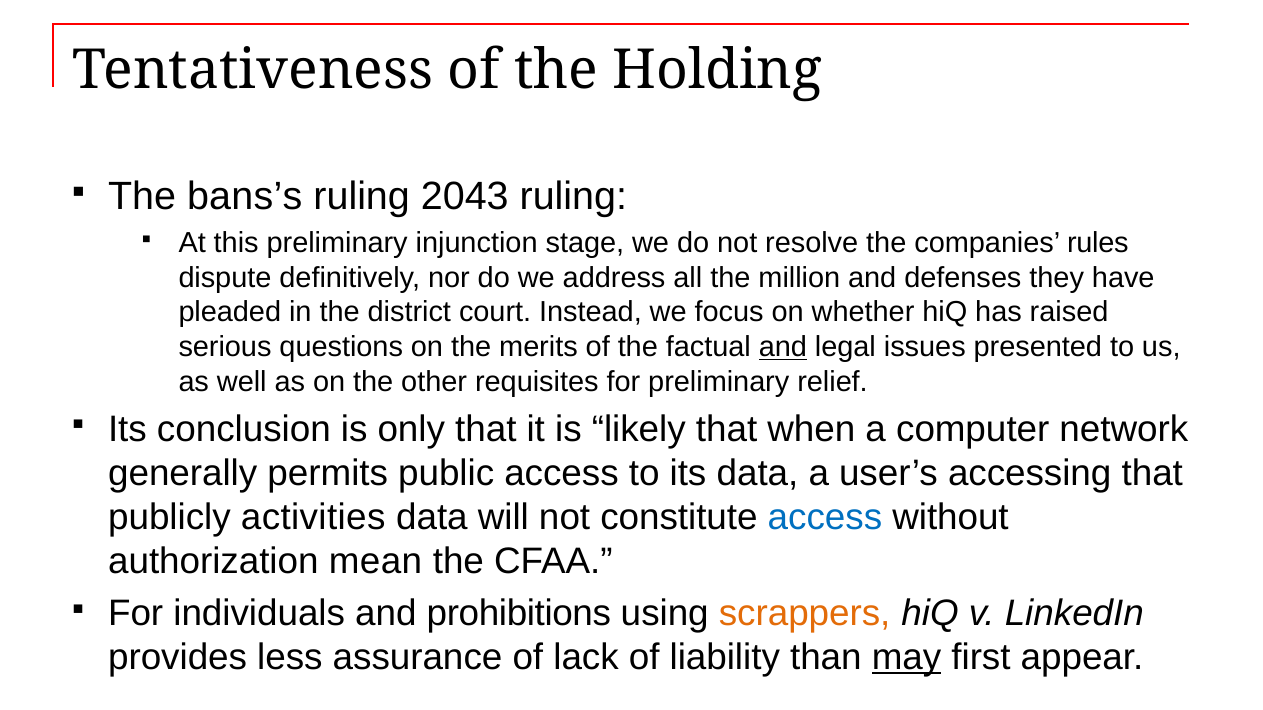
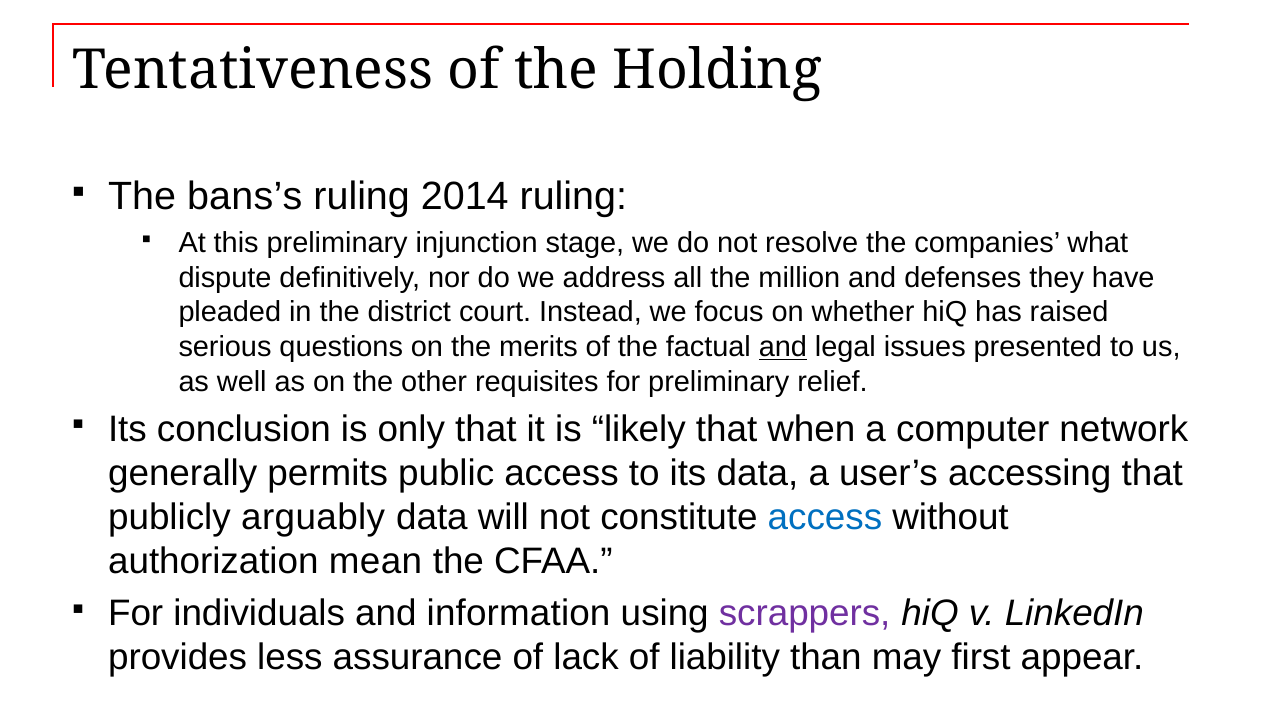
2043: 2043 -> 2014
rules: rules -> what
activities: activities -> arguably
prohibitions: prohibitions -> information
scrappers colour: orange -> purple
may underline: present -> none
